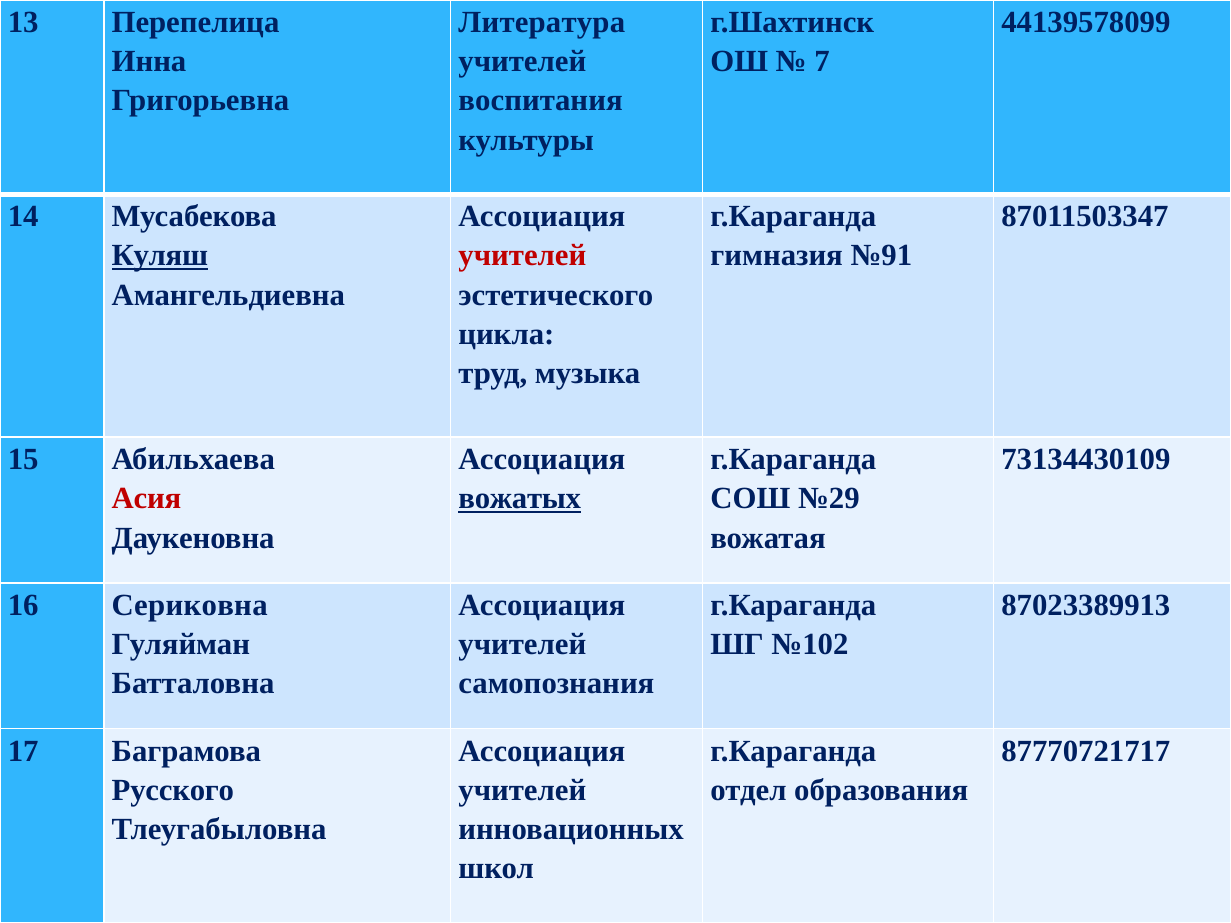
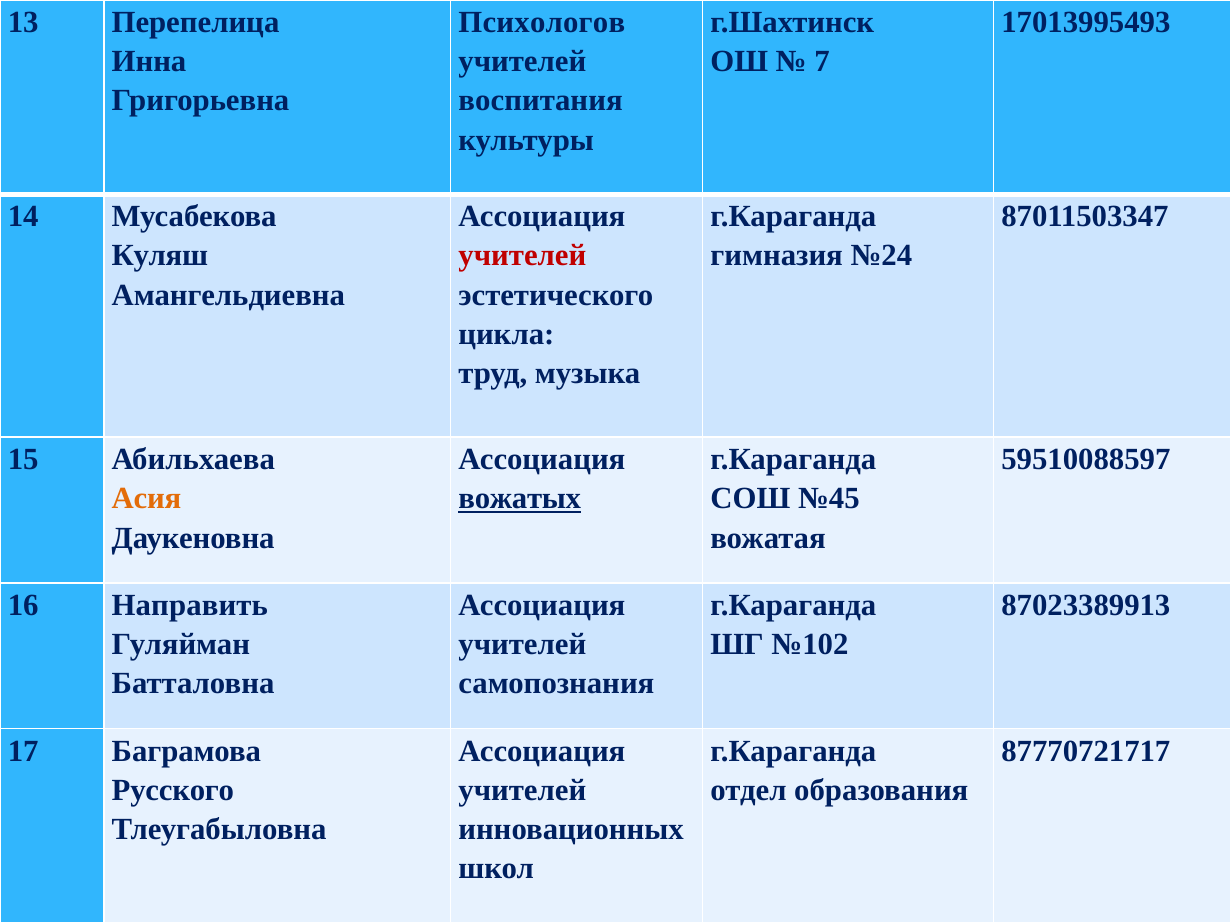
Литература: Литература -> Психологов
44139578099: 44139578099 -> 17013995493
Куляш underline: present -> none
№91: №91 -> №24
73134430109: 73134430109 -> 59510088597
Асия colour: red -> orange
№29: №29 -> №45
Сериковна: Сериковна -> Направить
